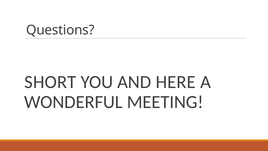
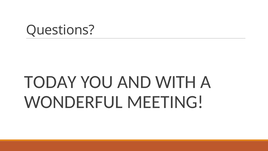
SHORT: SHORT -> TODAY
HERE: HERE -> WITH
